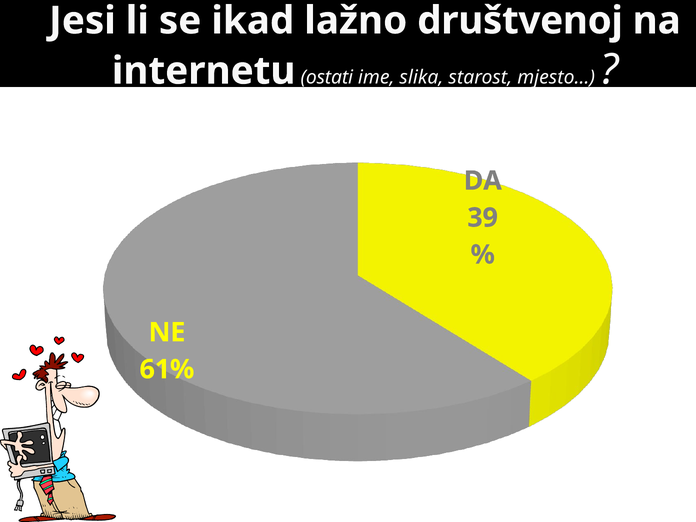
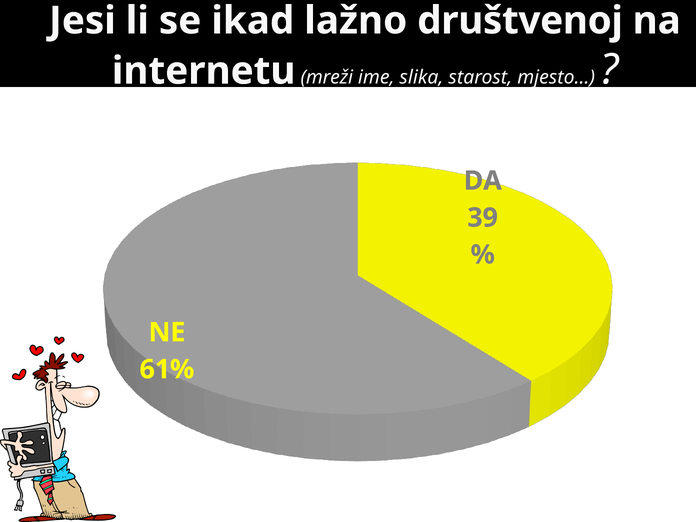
ostati: ostati -> mreži
